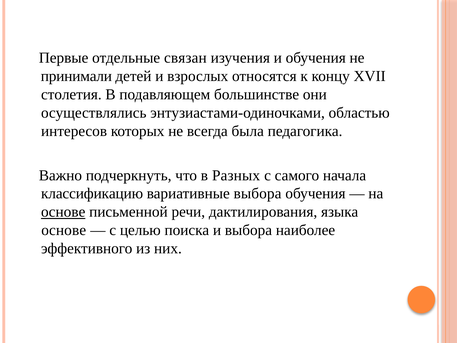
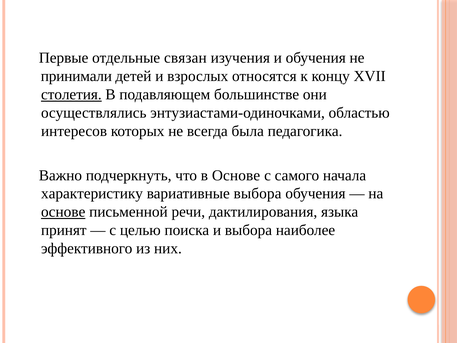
столетия underline: none -> present
в Разных: Разных -> Основе
классификацию: классификацию -> характеристику
основе at (64, 230): основе -> принят
